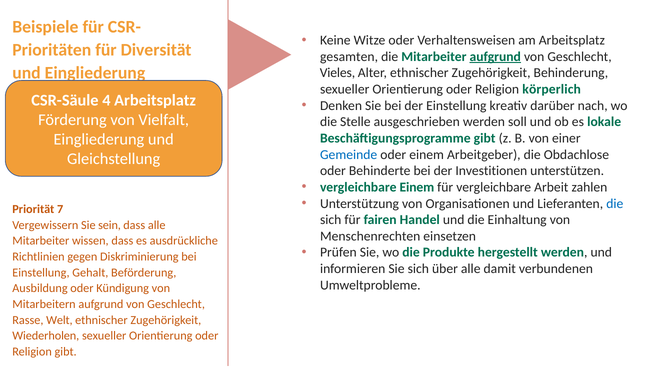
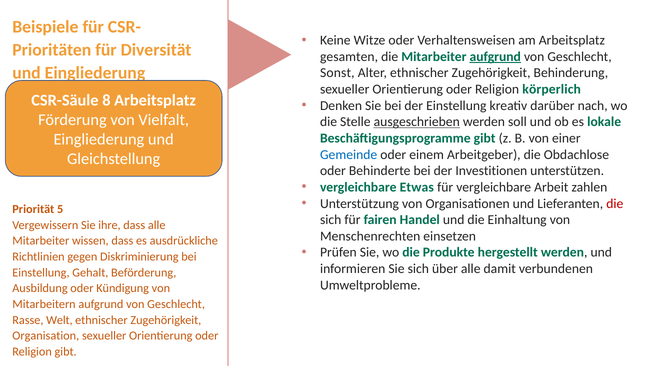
Vieles: Vieles -> Sonst
4: 4 -> 8
ausgeschrieben underline: none -> present
vergleichbare Einem: Einem -> Etwas
die at (615, 204) colour: blue -> red
7: 7 -> 5
sein: sein -> ihre
Wiederholen: Wiederholen -> Organisation
